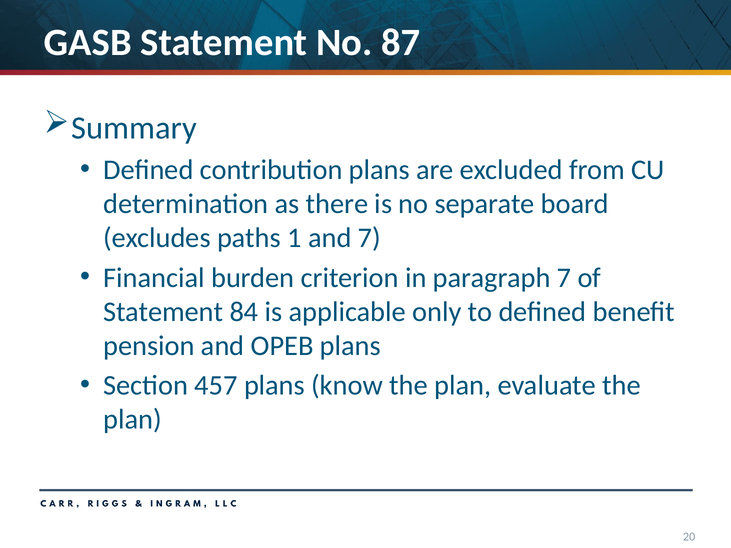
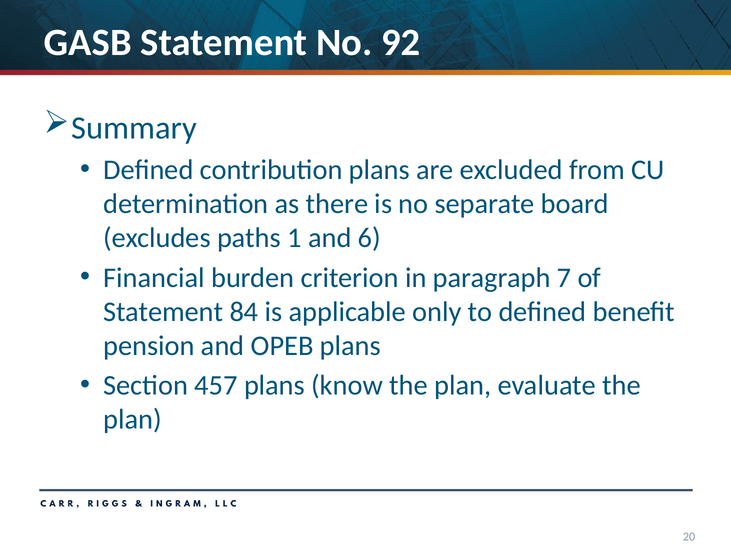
87: 87 -> 92
and 7: 7 -> 6
